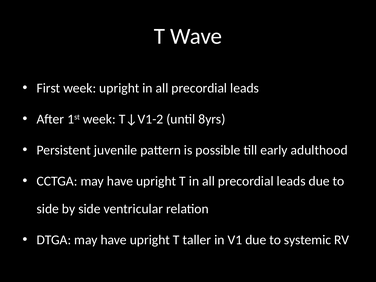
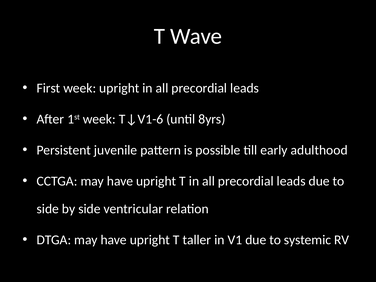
T↓V1-2: T↓V1-2 -> T↓V1-6
